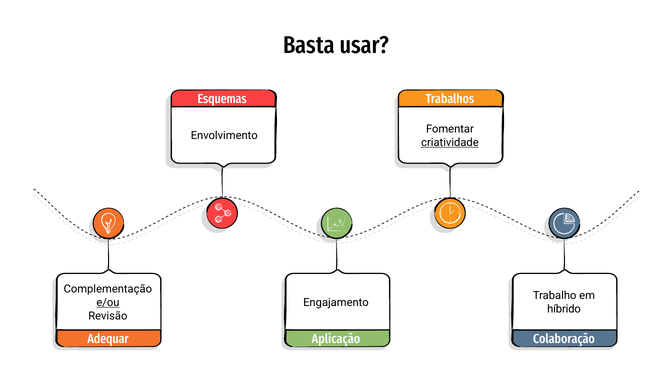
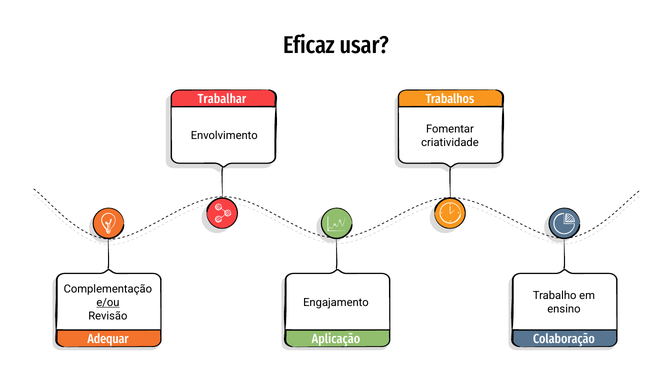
Basta: Basta -> Eficaz
Esquemas: Esquemas -> Trabalhar
criatividade underline: present -> none
híbrido: híbrido -> ensino
